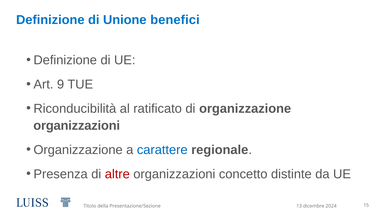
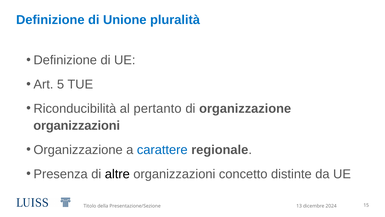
benefici: benefici -> pluralità
9: 9 -> 5
ratificato: ratificato -> pertanto
altre colour: red -> black
